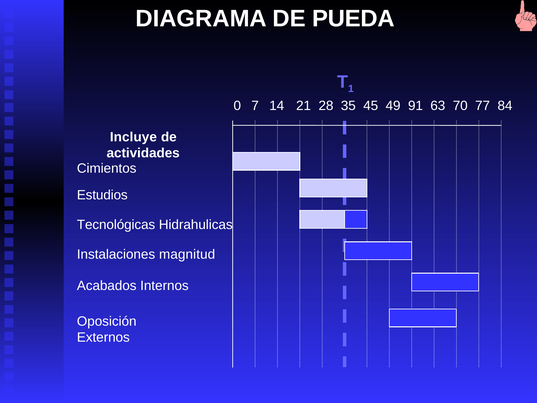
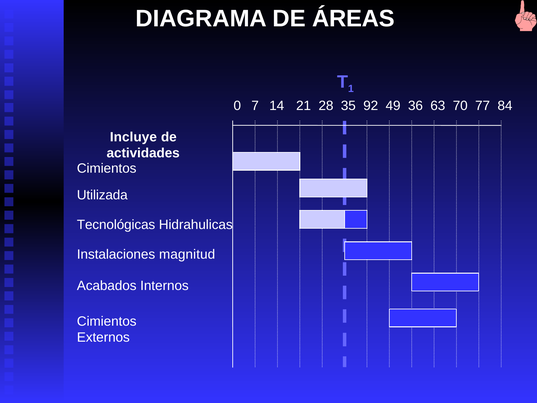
PUEDA: PUEDA -> ÁREAS
45: 45 -> 92
91: 91 -> 36
Estudios: Estudios -> Utilizada
Oposición at (107, 321): Oposición -> Cimientos
